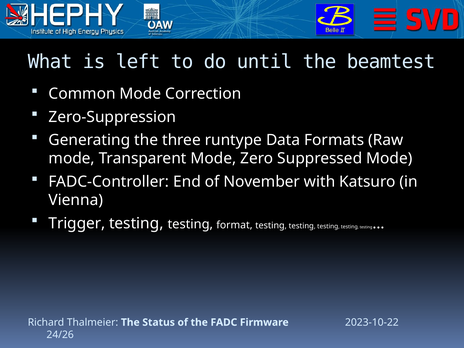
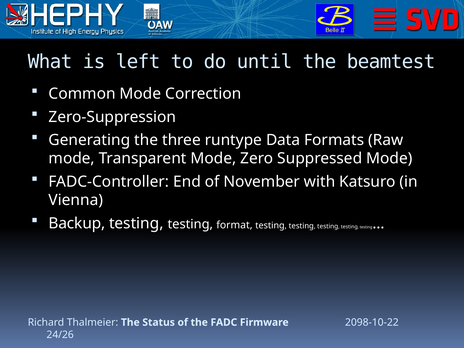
Trigger: Trigger -> Backup
2023-10-22: 2023-10-22 -> 2098-10-22
